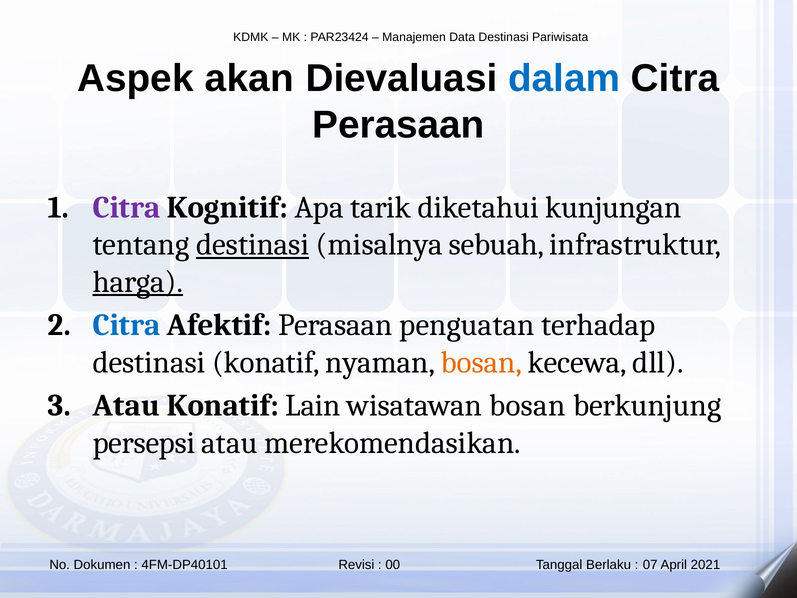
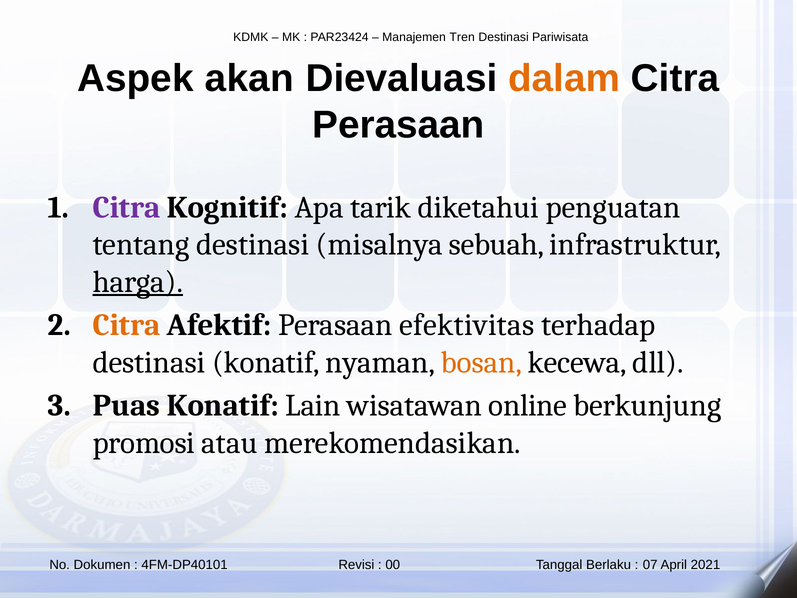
Data: Data -> Tren
dalam colour: blue -> orange
kunjungan: kunjungan -> penguatan
destinasi at (253, 245) underline: present -> none
Citra at (127, 325) colour: blue -> orange
penguatan: penguatan -> efektivitas
Atau at (126, 405): Atau -> Puas
wisatawan bosan: bosan -> online
persepsi: persepsi -> promosi
